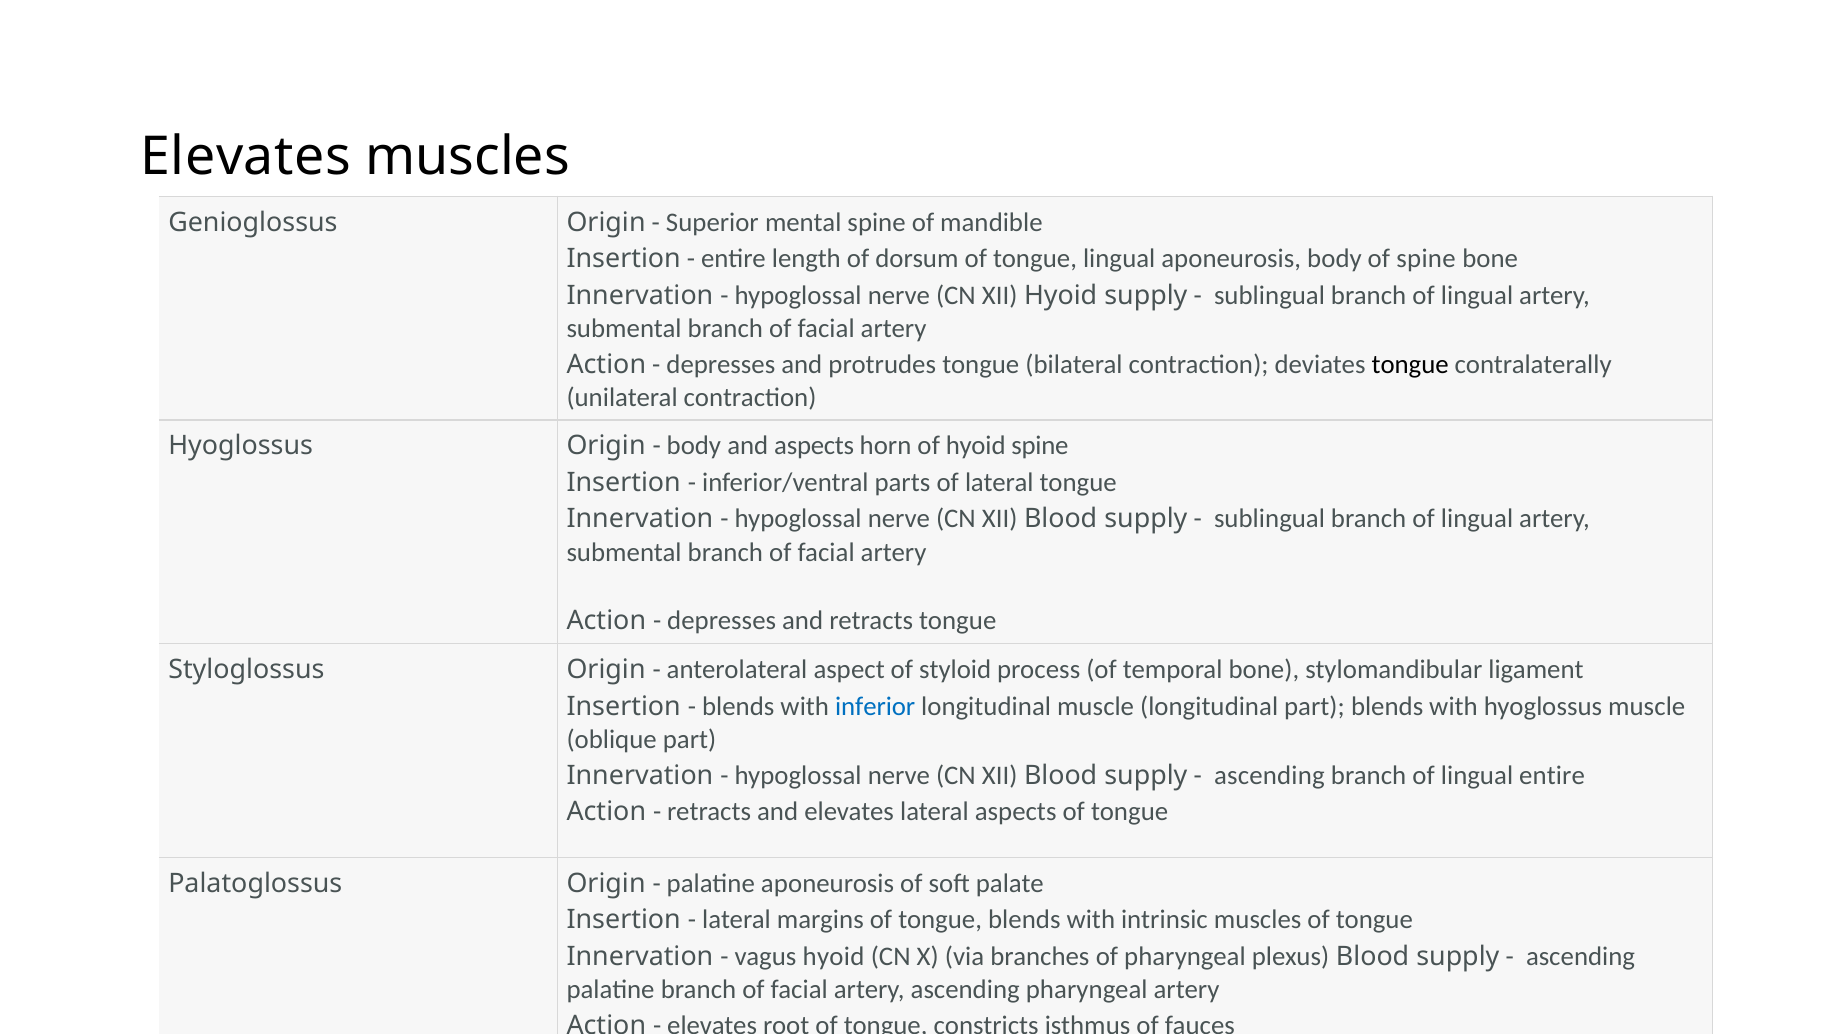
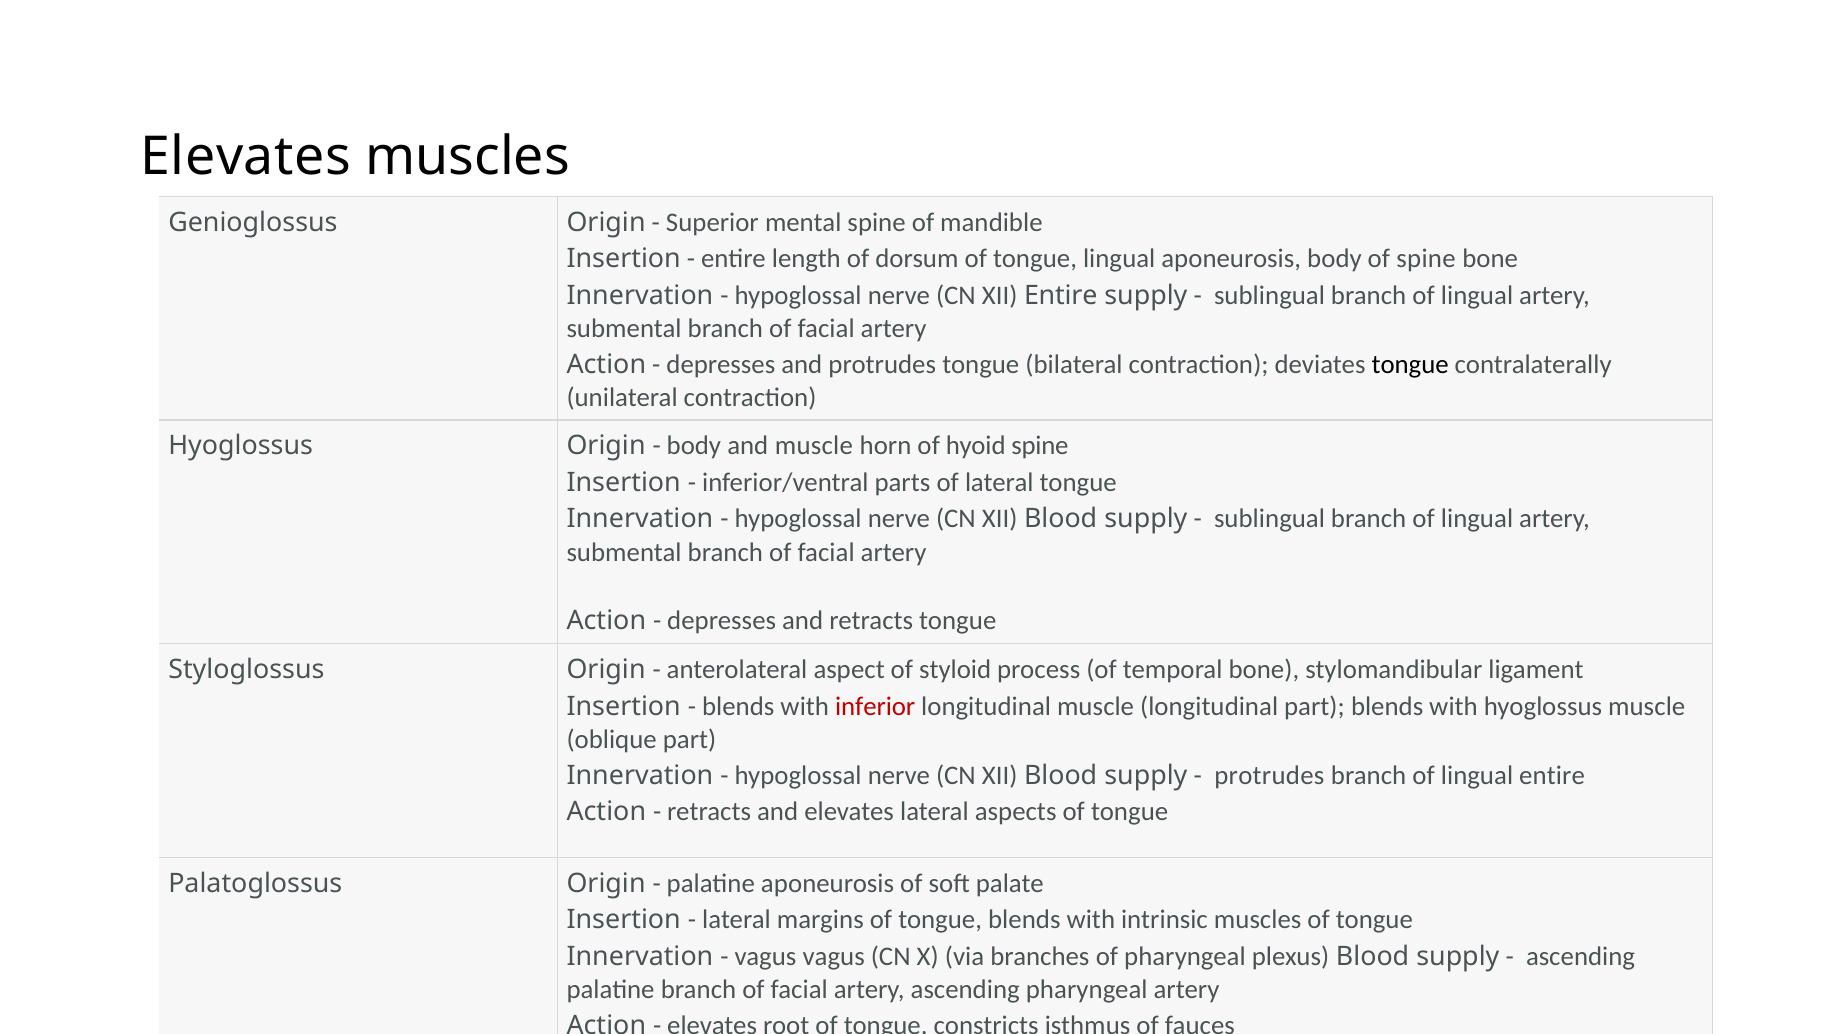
XII Hyoid: Hyoid -> Entire
and aspects: aspects -> muscle
inferior colour: blue -> red
ascending at (1269, 776): ascending -> protrudes
vagus hyoid: hyoid -> vagus
